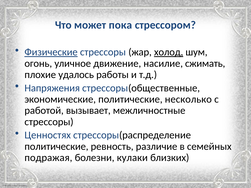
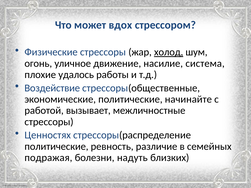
пока: пока -> вдох
Физические underline: present -> none
сжимать: сжимать -> система
Напряжения: Напряжения -> Воздействие
несколько: несколько -> начинайте
кулаки: кулаки -> надуть
